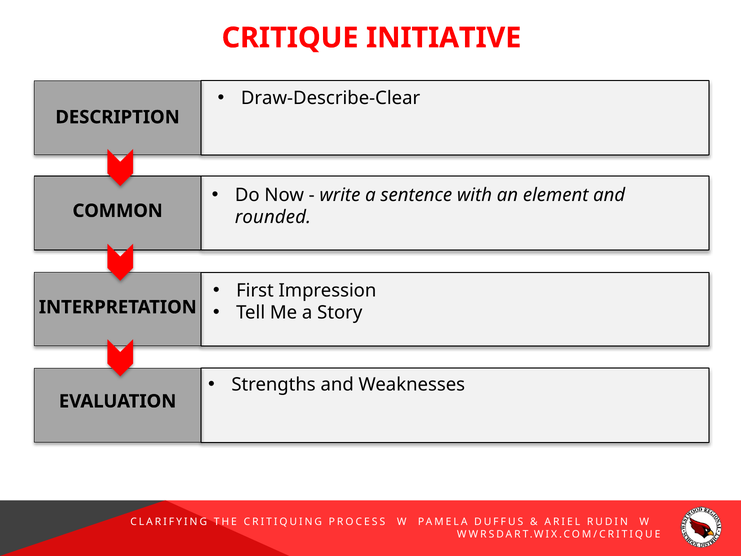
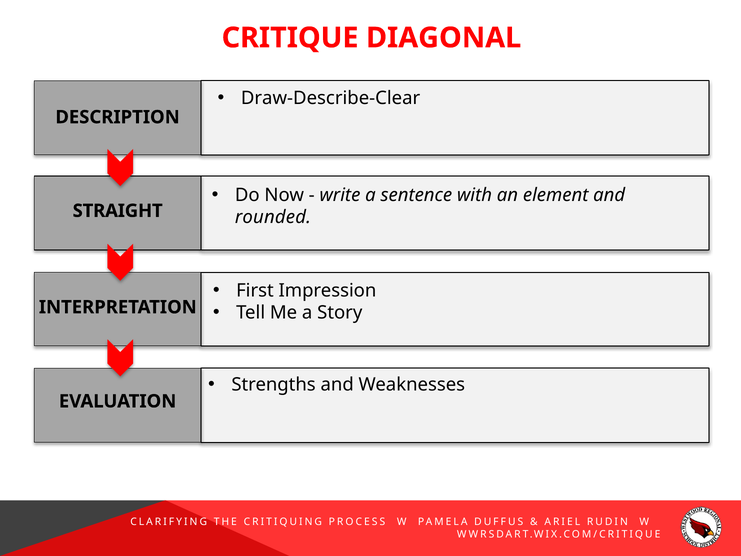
INITIATIVE: INITIATIVE -> DIAGONAL
COMMON: COMMON -> STRAIGHT
